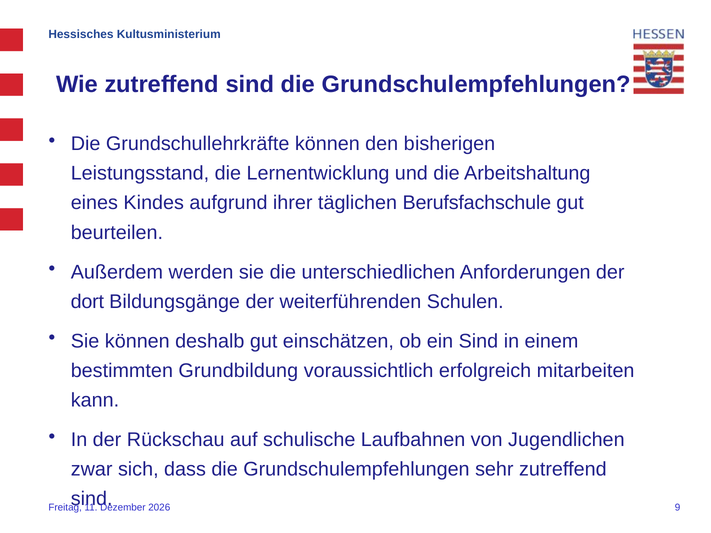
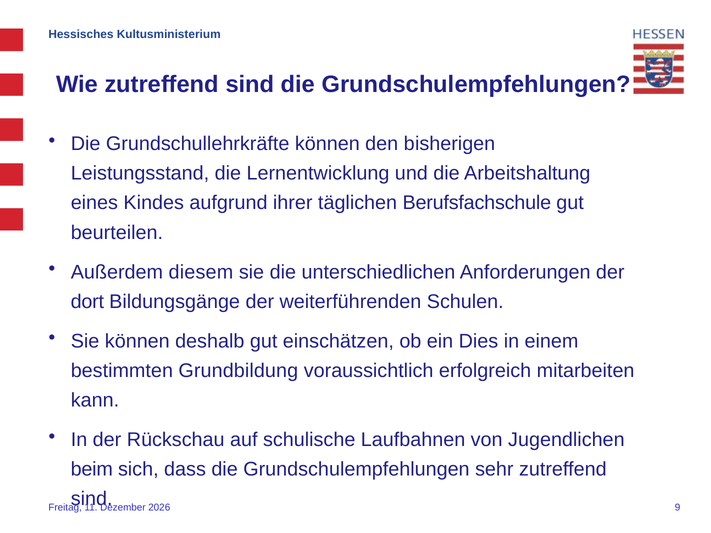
werden: werden -> diesem
ein Sind: Sind -> Dies
zwar: zwar -> beim
